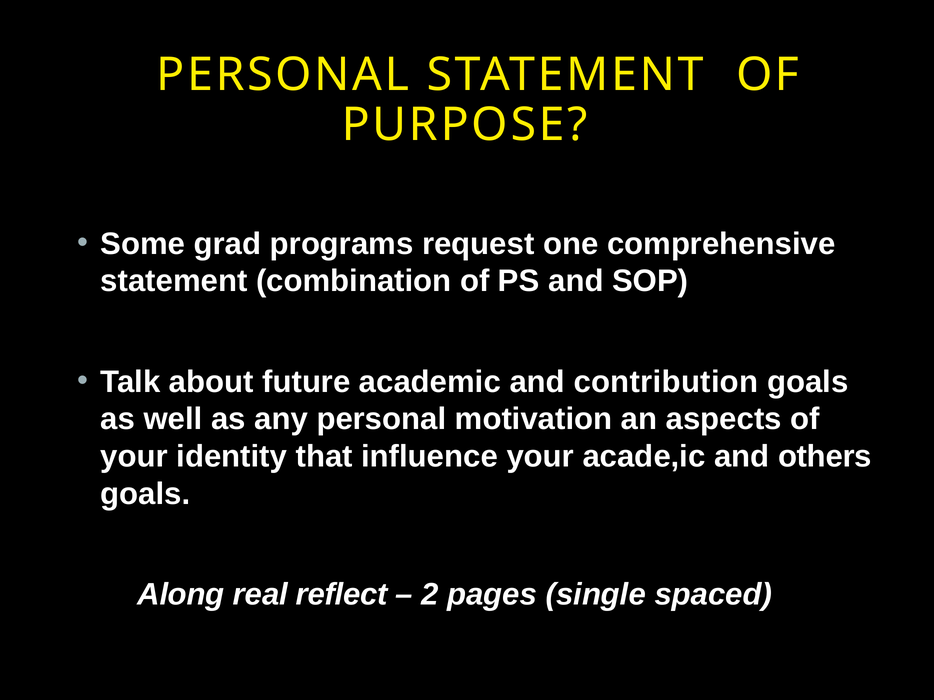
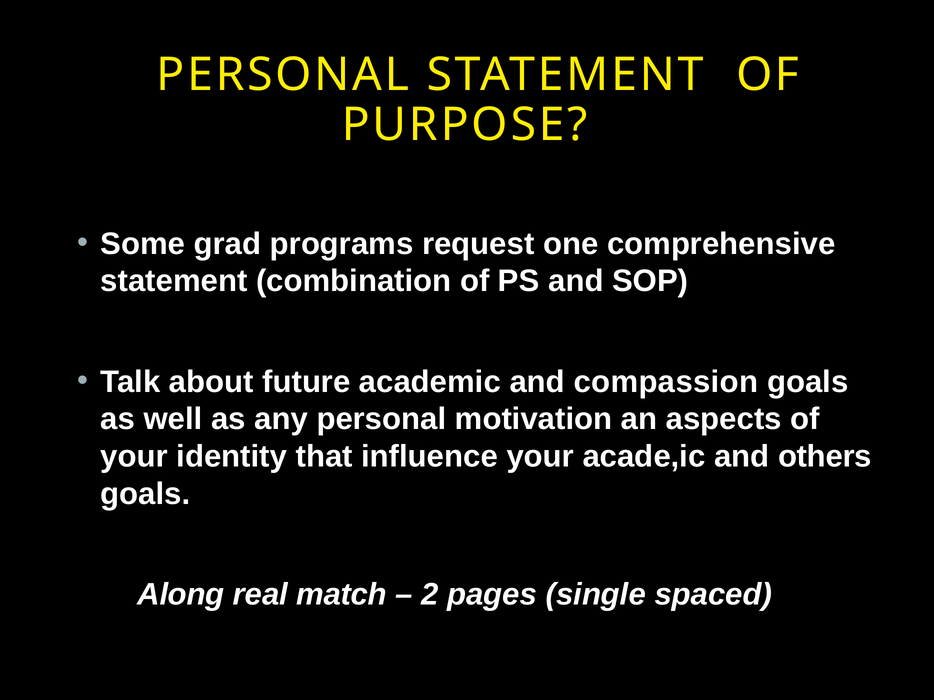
contribution: contribution -> compassion
reflect: reflect -> match
